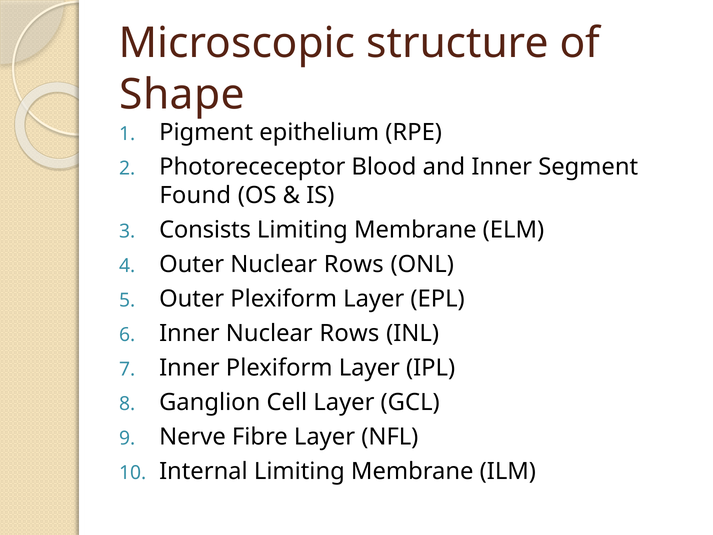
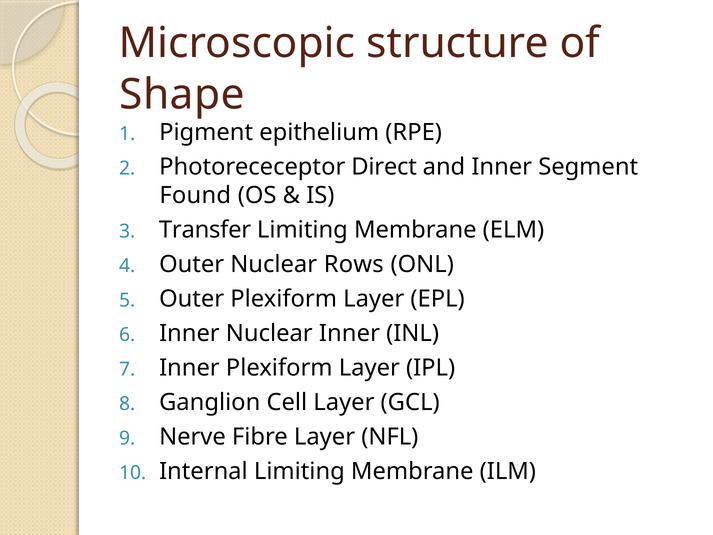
Blood: Blood -> Direct
Consists: Consists -> Transfer
Inner Nuclear Rows: Rows -> Inner
